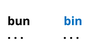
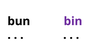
bin colour: blue -> purple
